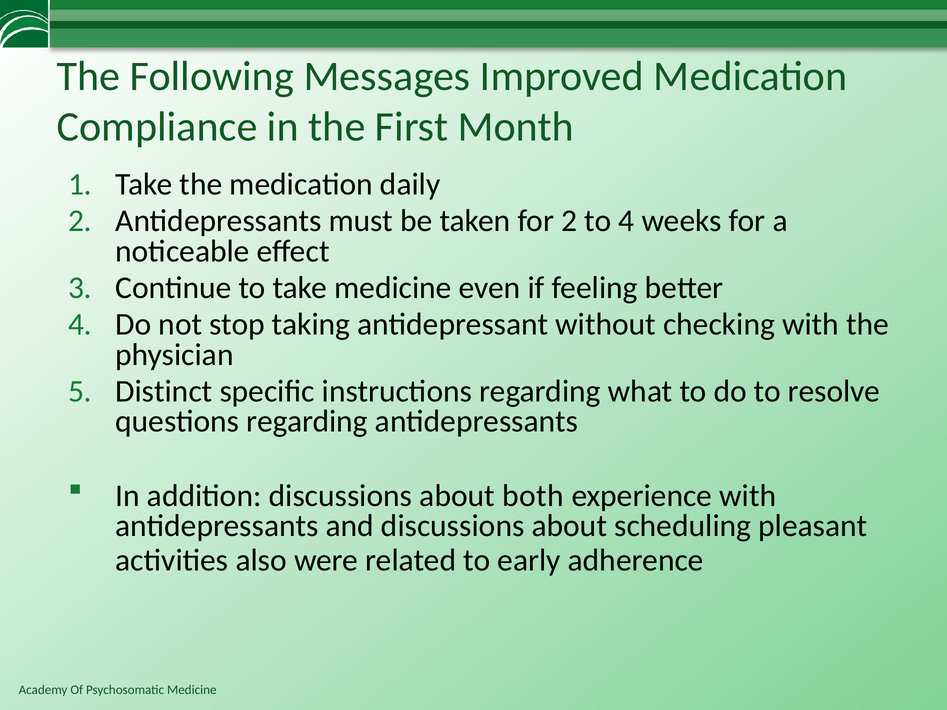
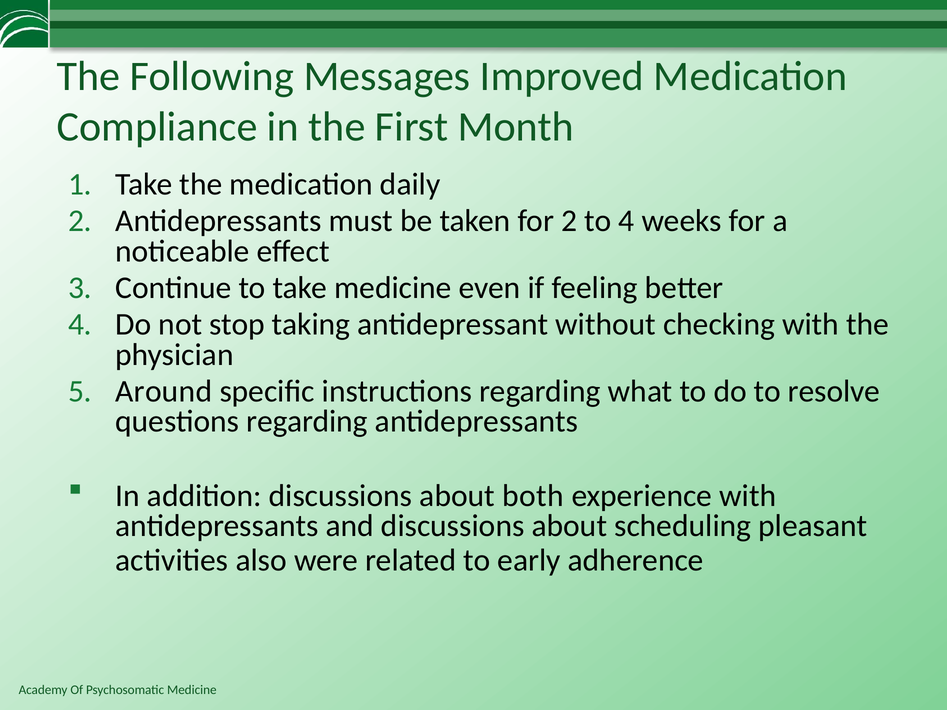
Distinct: Distinct -> Around
